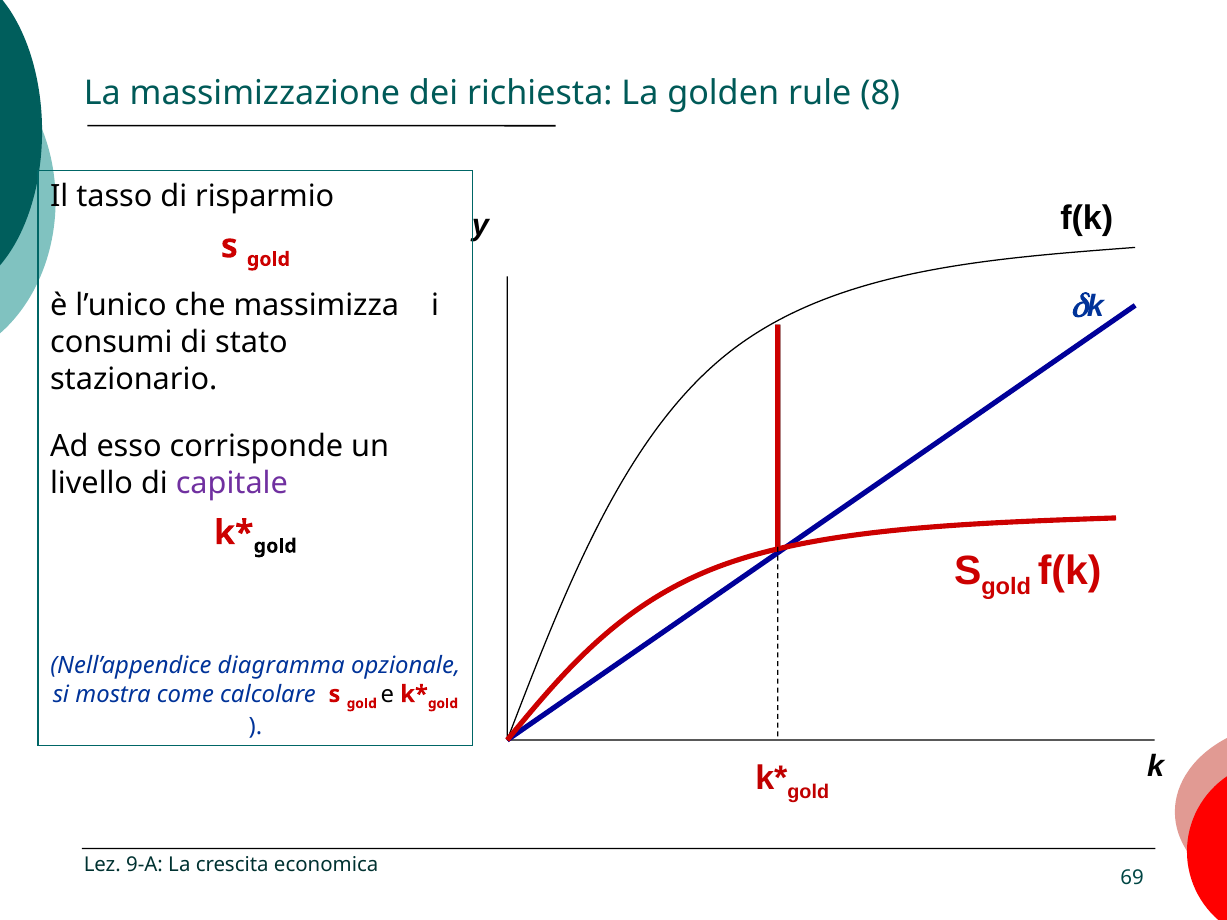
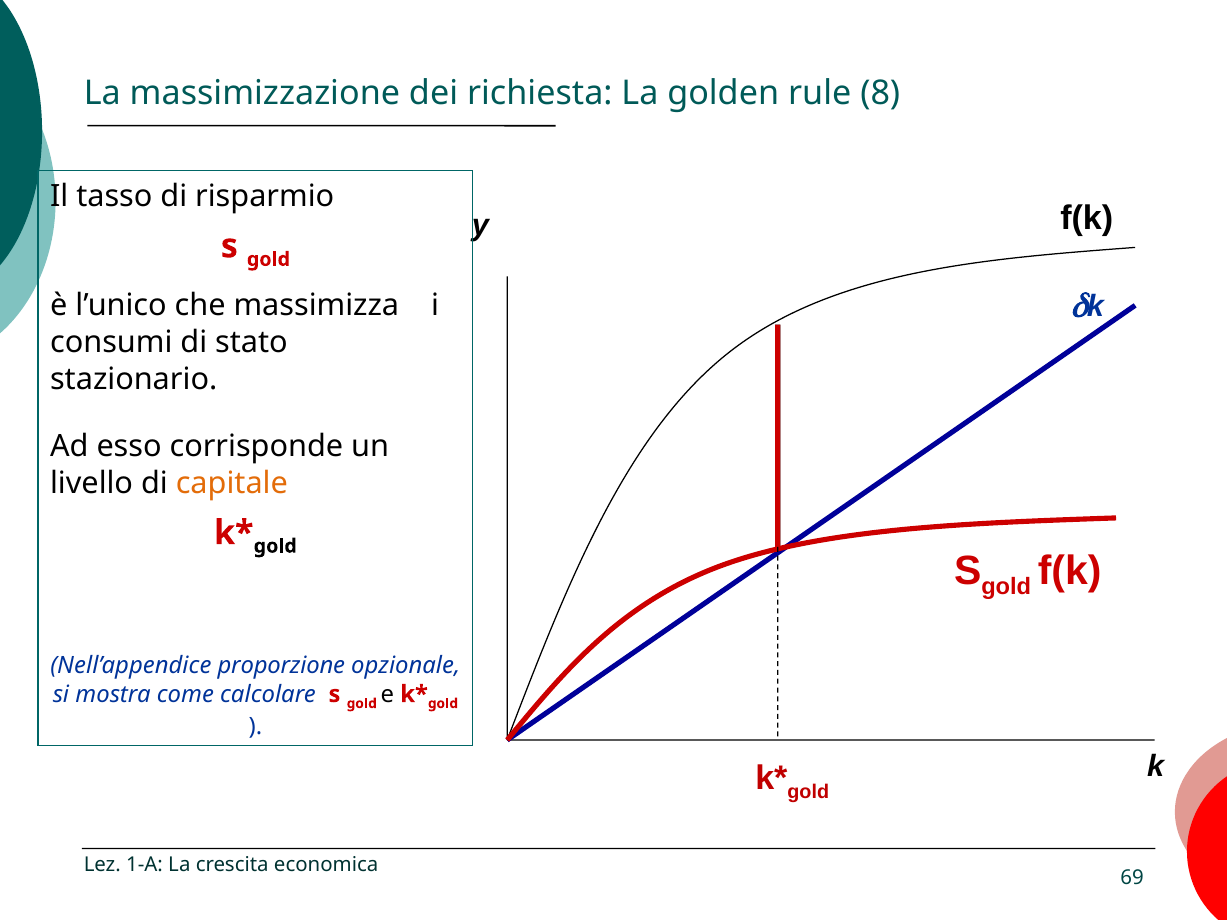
capitale colour: purple -> orange
diagramma: diagramma -> proporzione
9-A: 9-A -> 1-A
